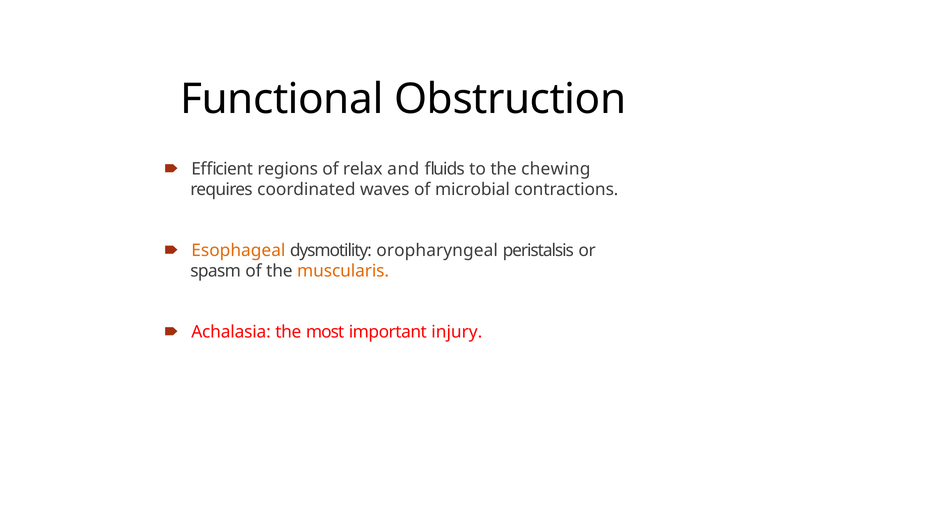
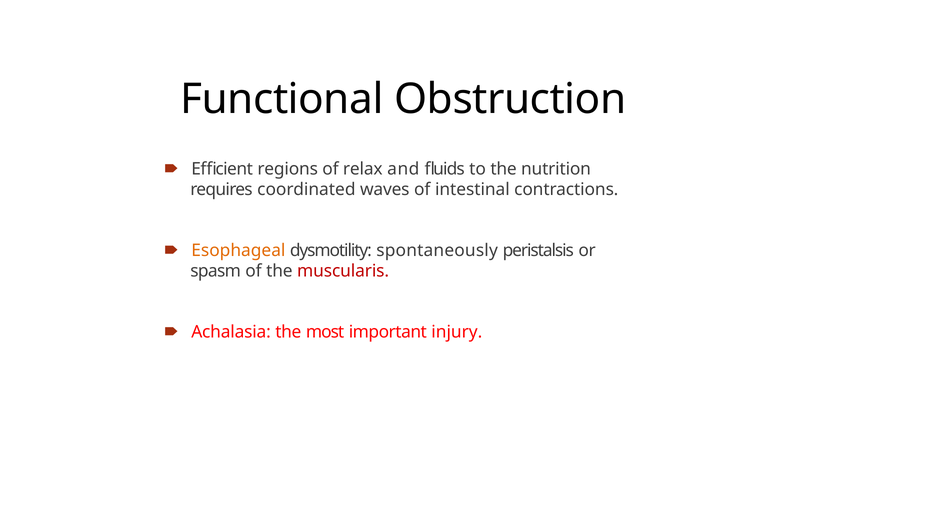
chewing: chewing -> nutrition
microbial: microbial -> intestinal
oropharyngeal: oropharyngeal -> spontaneously
muscularis colour: orange -> red
